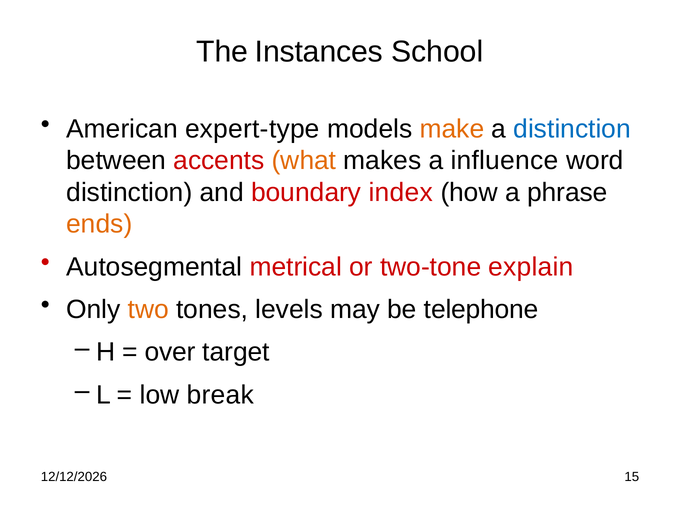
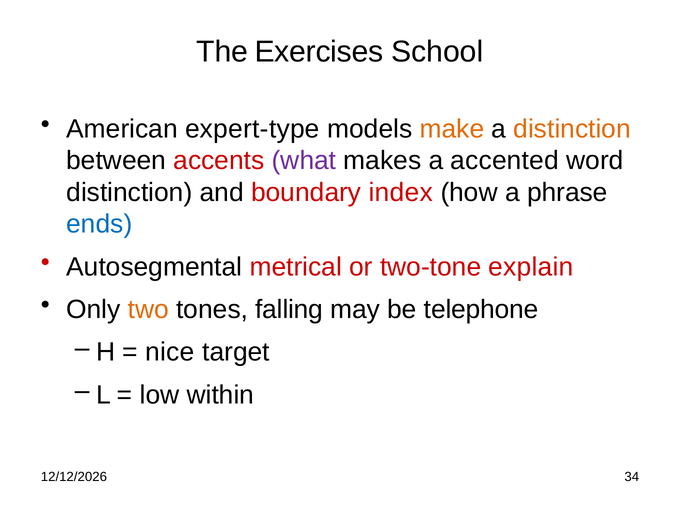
Instances: Instances -> Exercises
distinction at (572, 129) colour: blue -> orange
what colour: orange -> purple
influence: influence -> accented
ends colour: orange -> blue
levels: levels -> falling
over: over -> nice
break: break -> within
15: 15 -> 34
